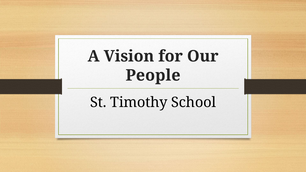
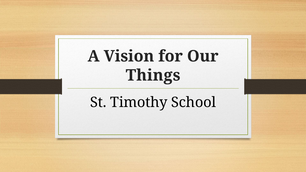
People: People -> Things
